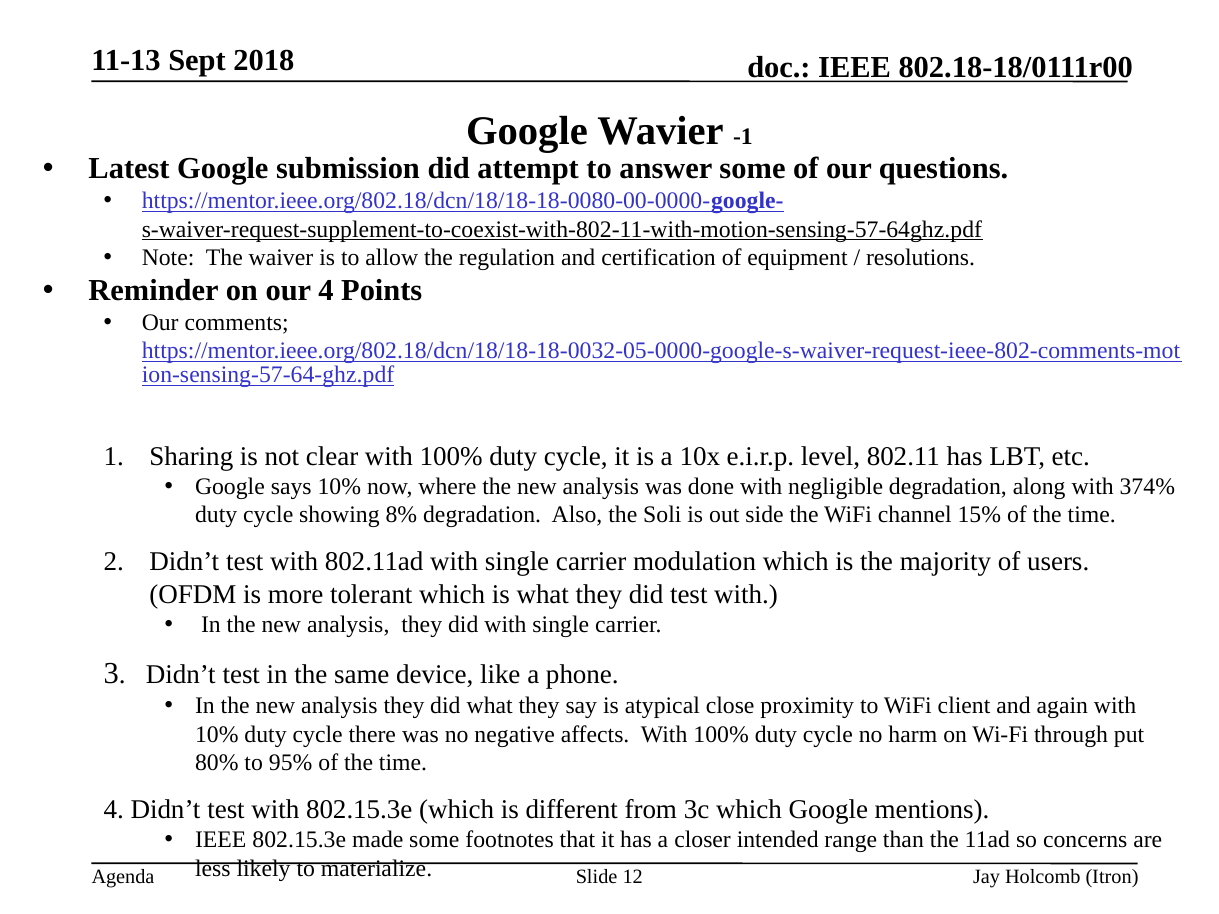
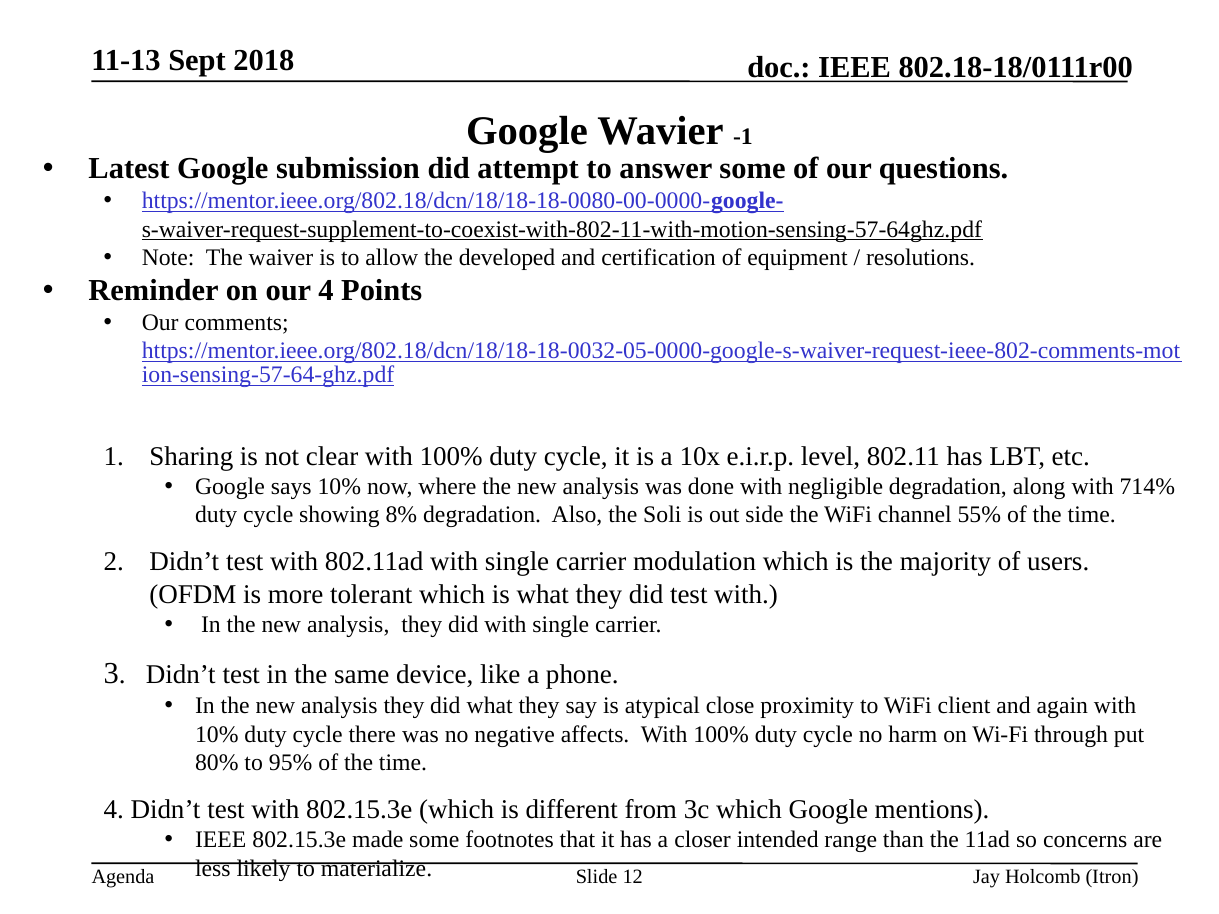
regulation: regulation -> developed
374%: 374% -> 714%
15%: 15% -> 55%
